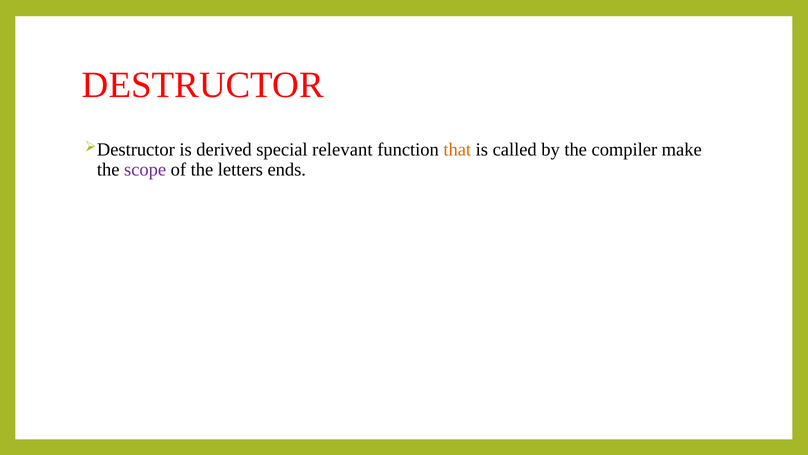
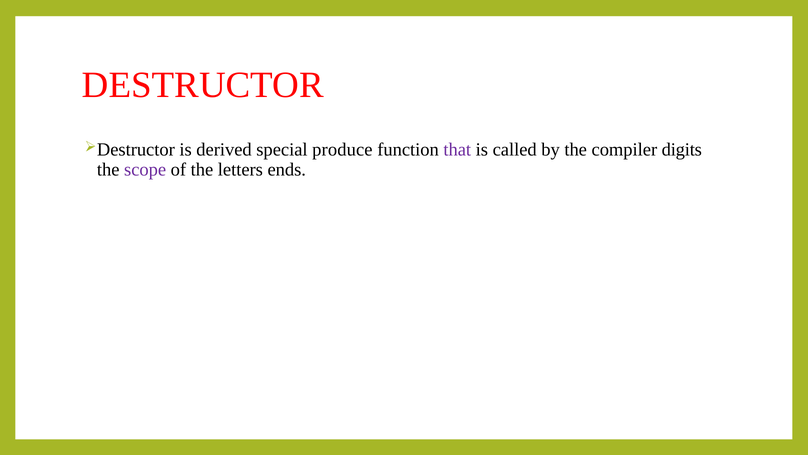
relevant: relevant -> produce
that colour: orange -> purple
make: make -> digits
